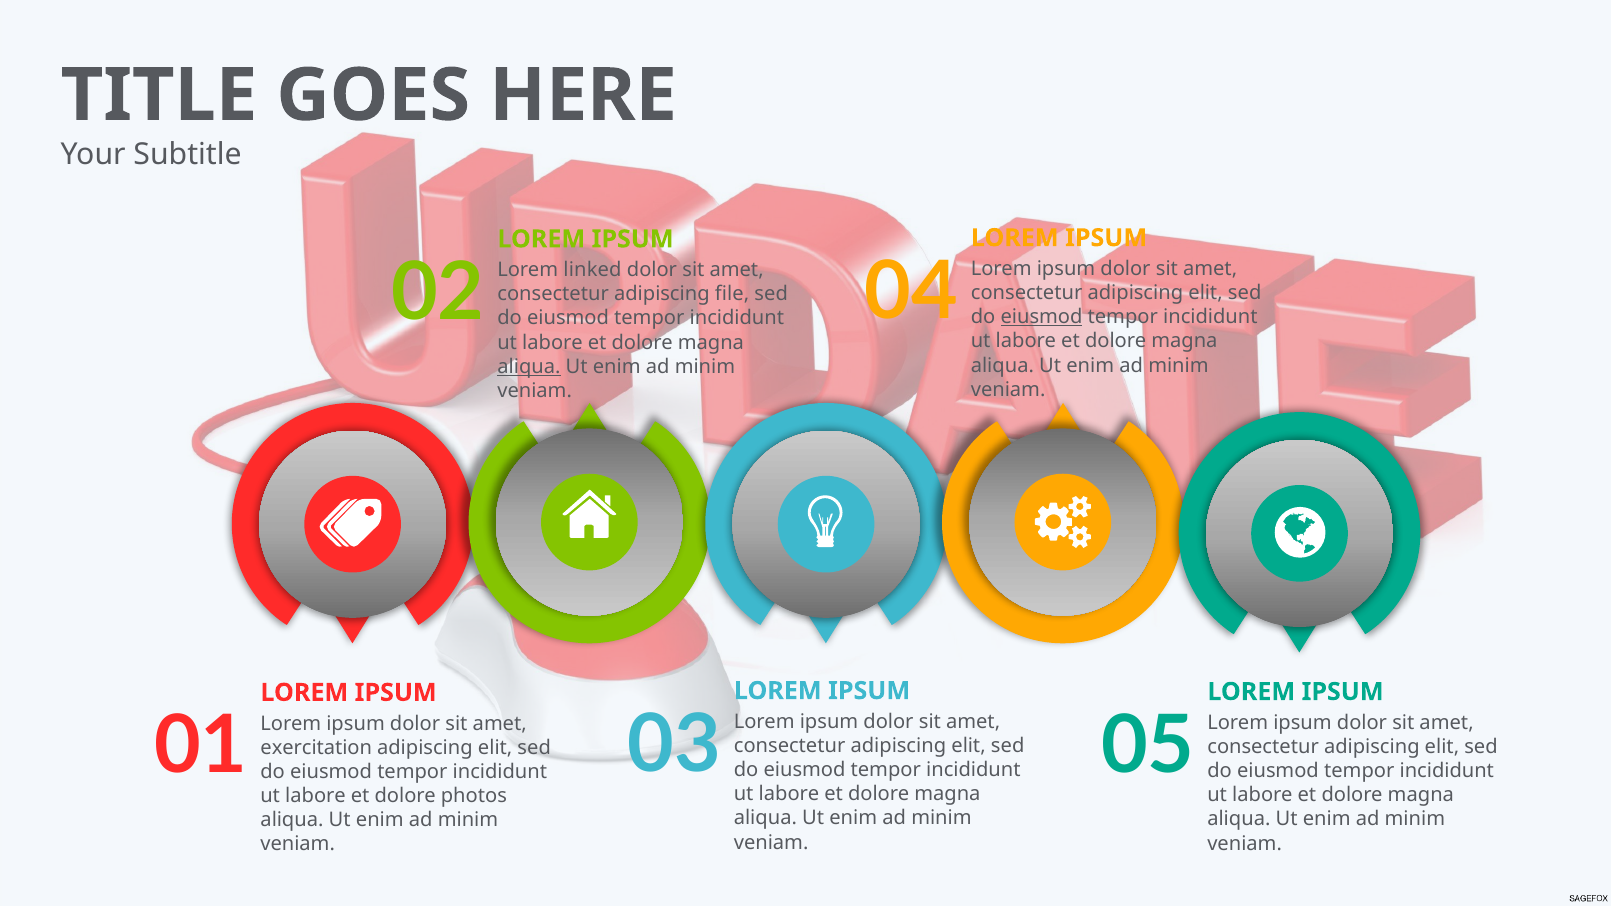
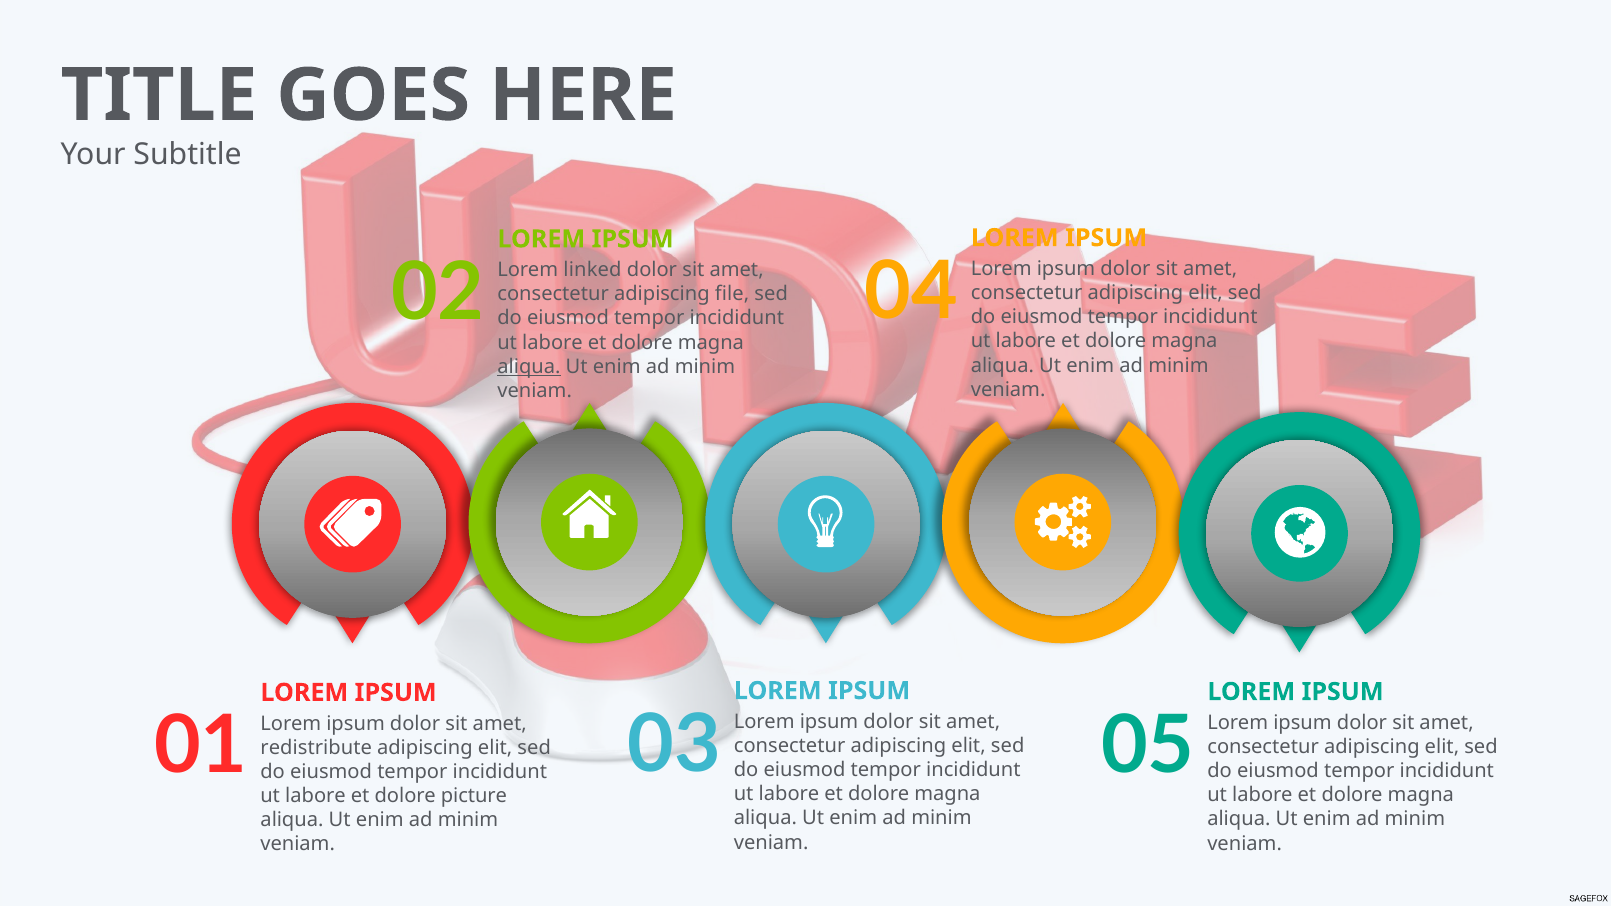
eiusmod at (1042, 317) underline: present -> none
exercitation: exercitation -> redistribute
photos: photos -> picture
